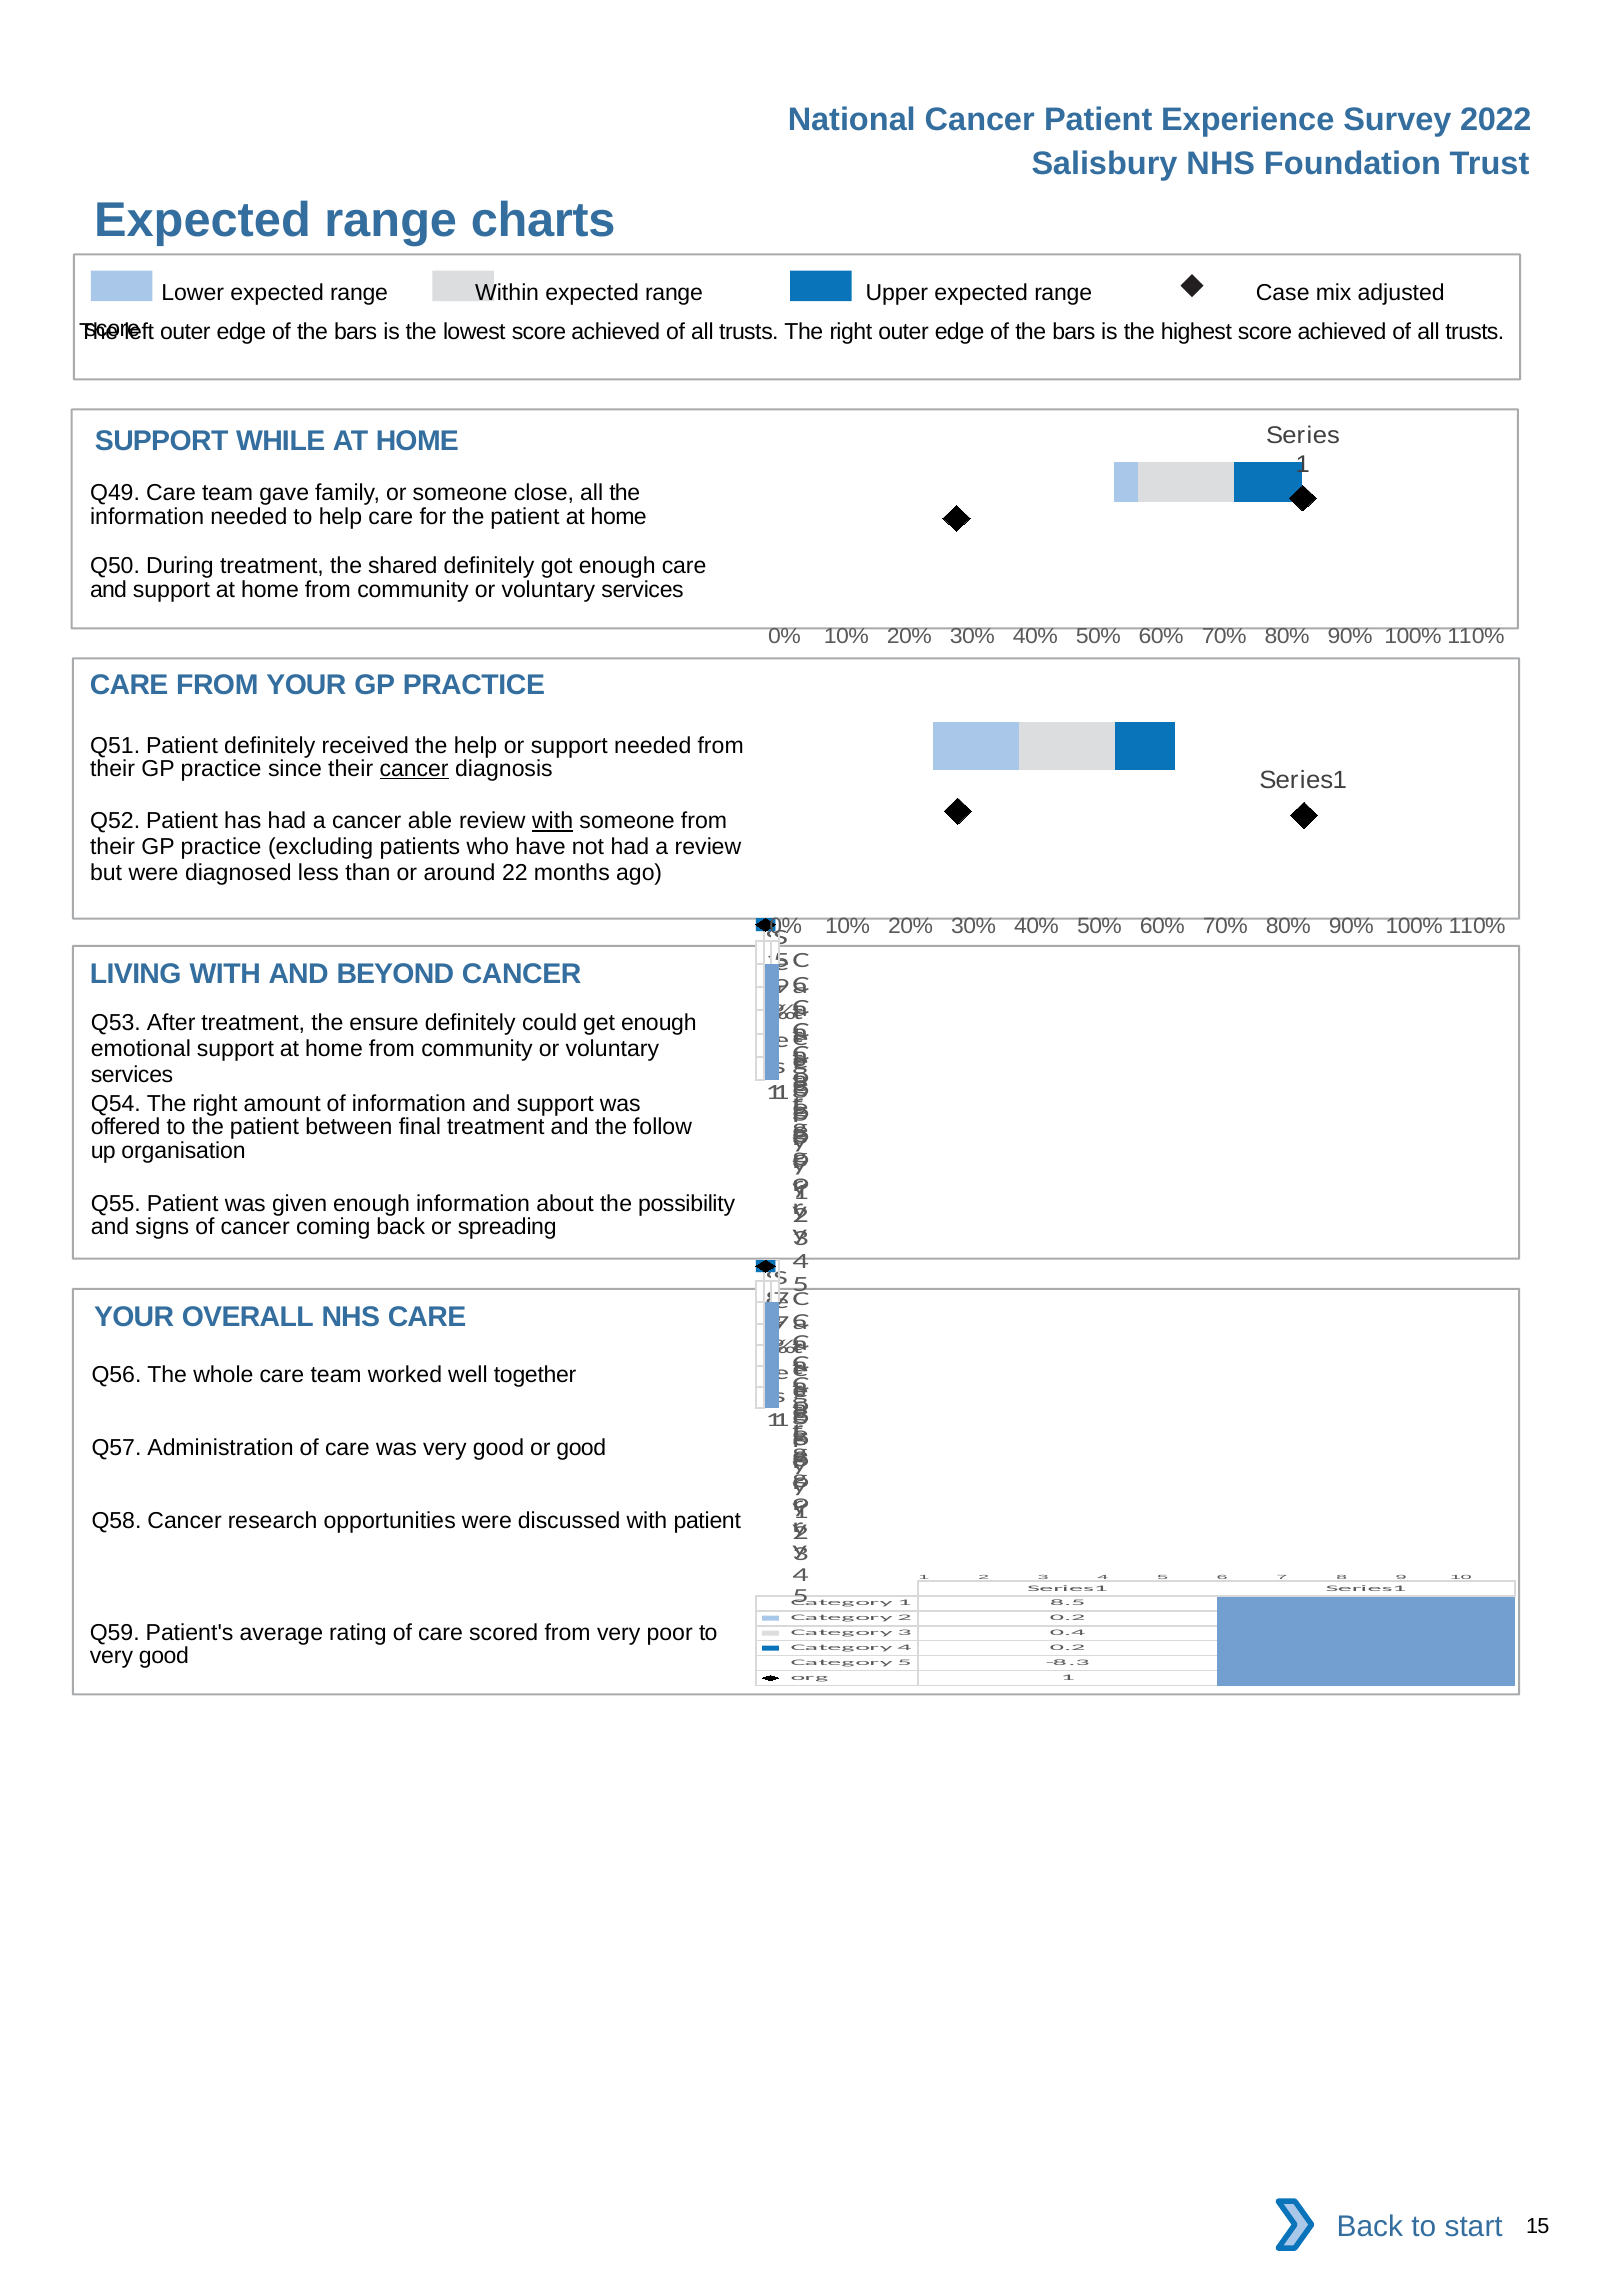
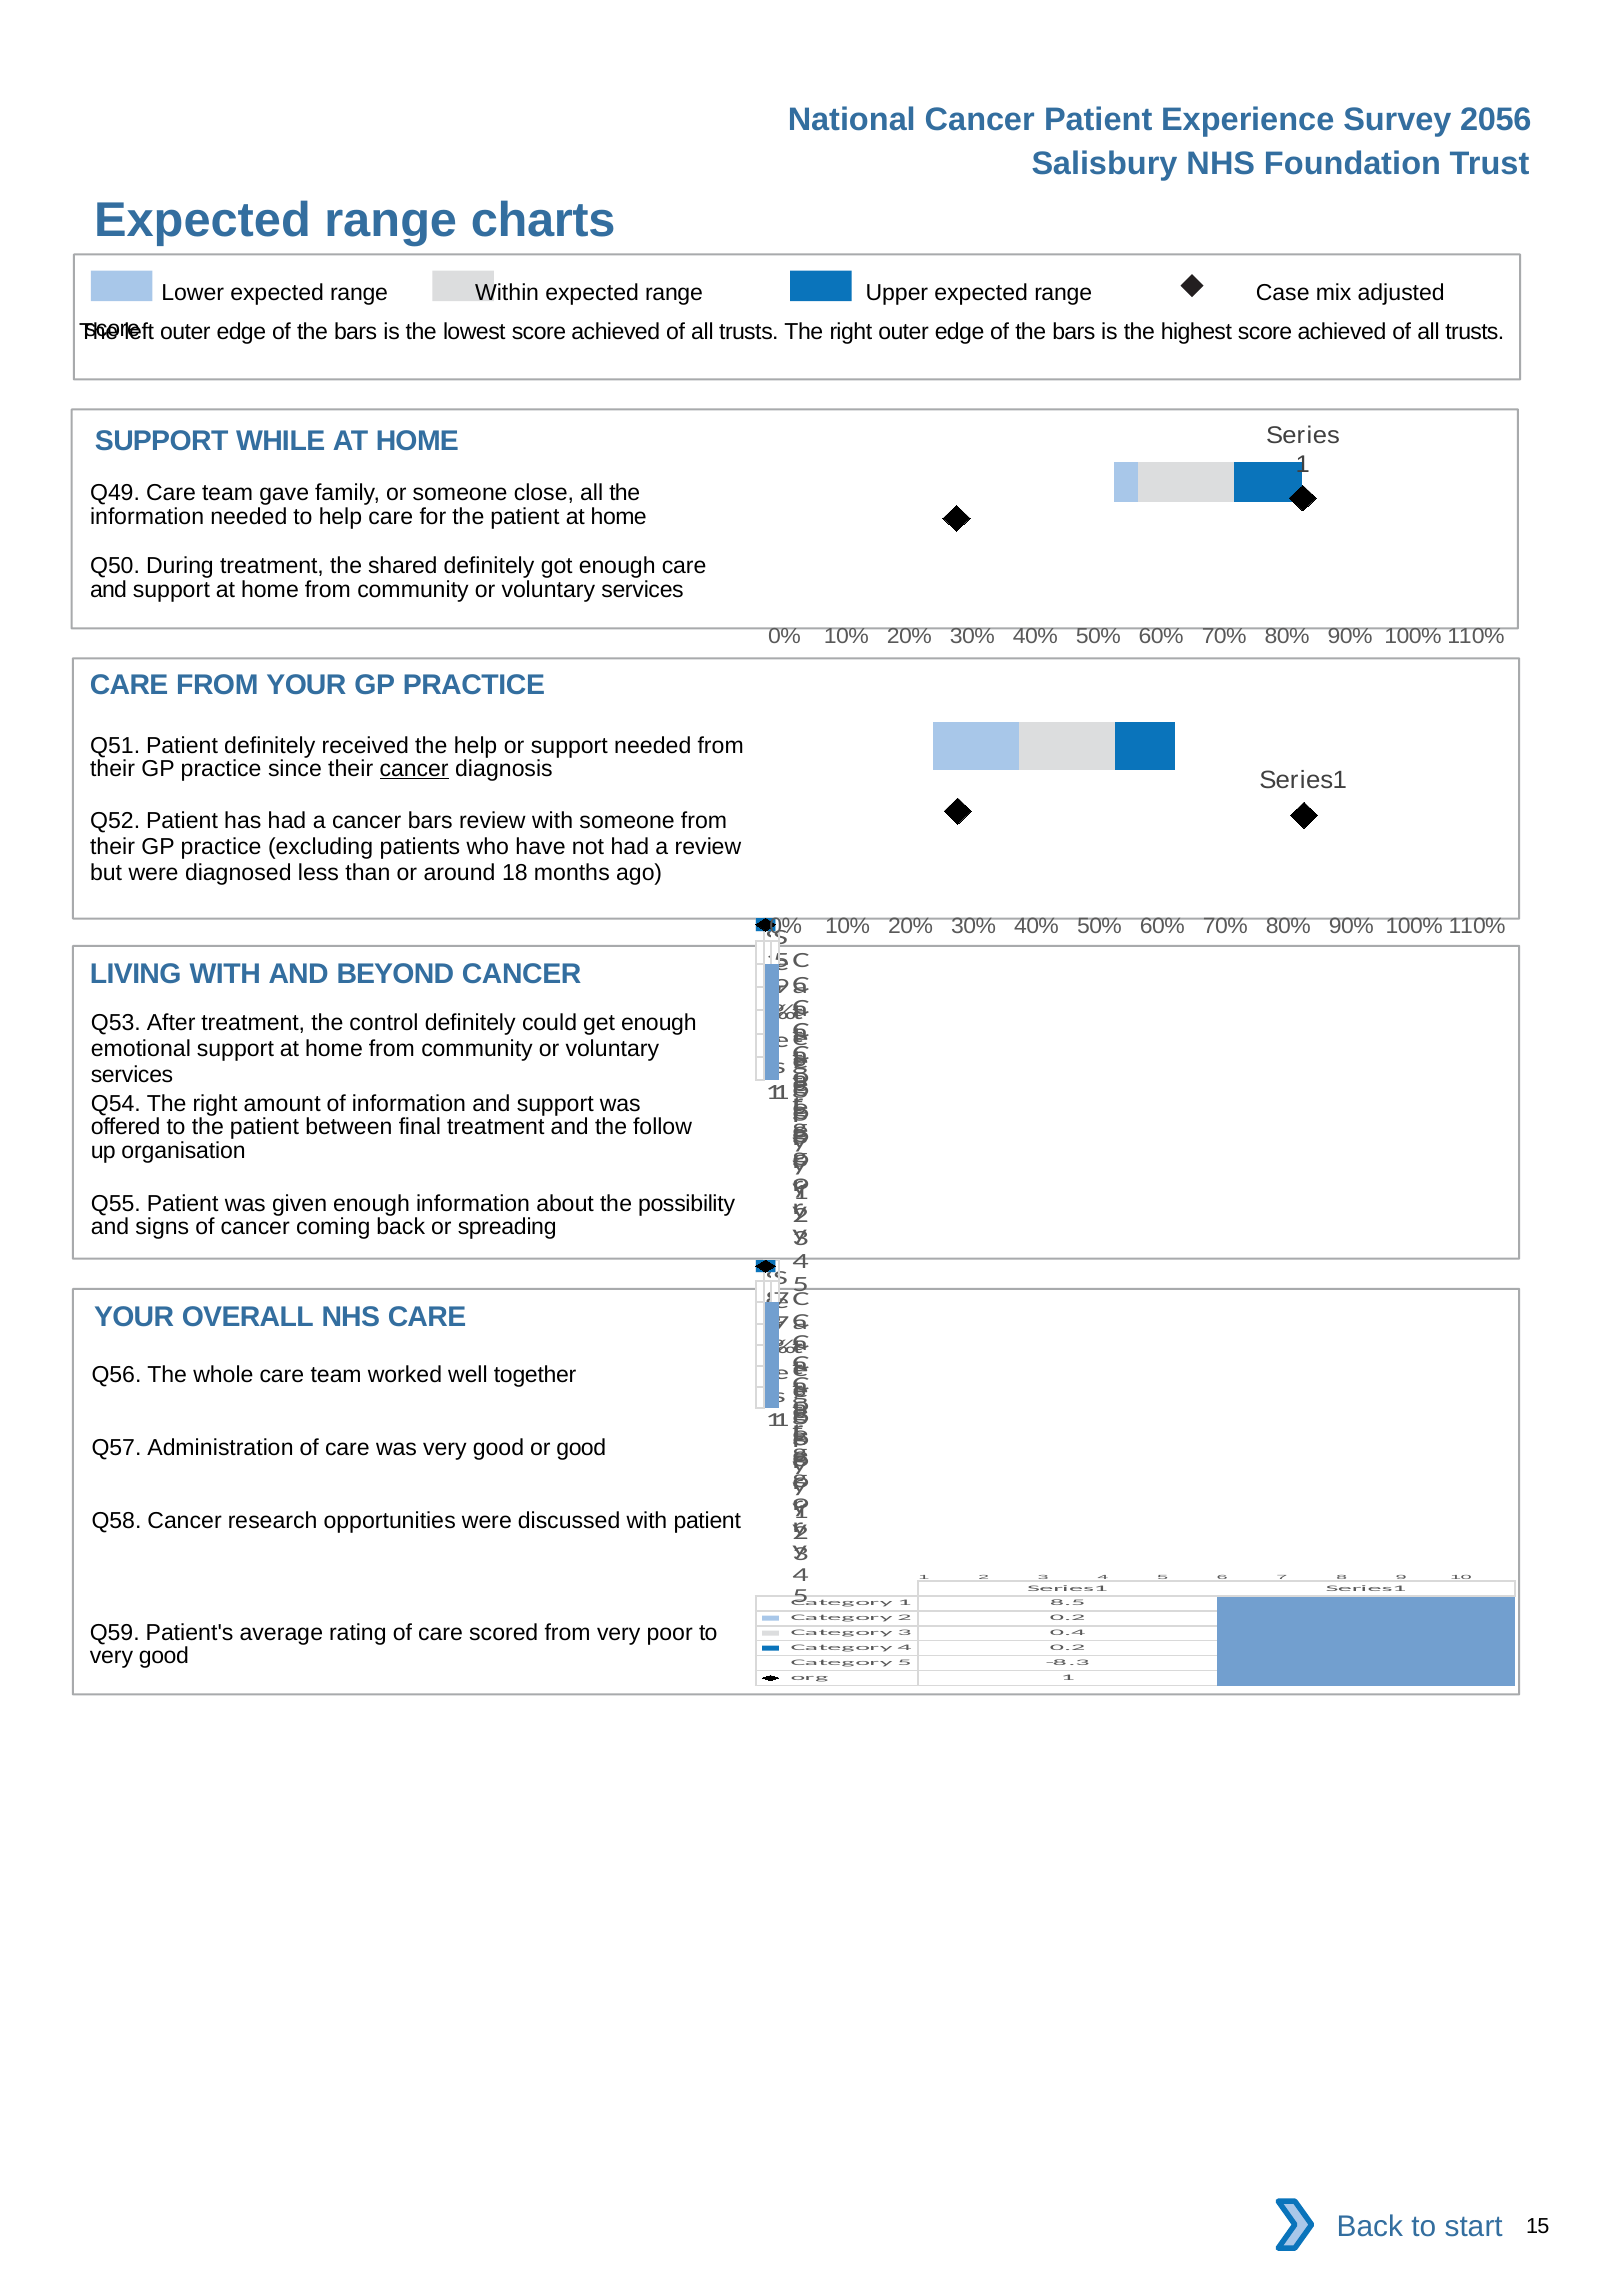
2022: 2022 -> 2056
cancer able: able -> bars
with at (553, 821) underline: present -> none
22: 22 -> 18
ensure: ensure -> control
